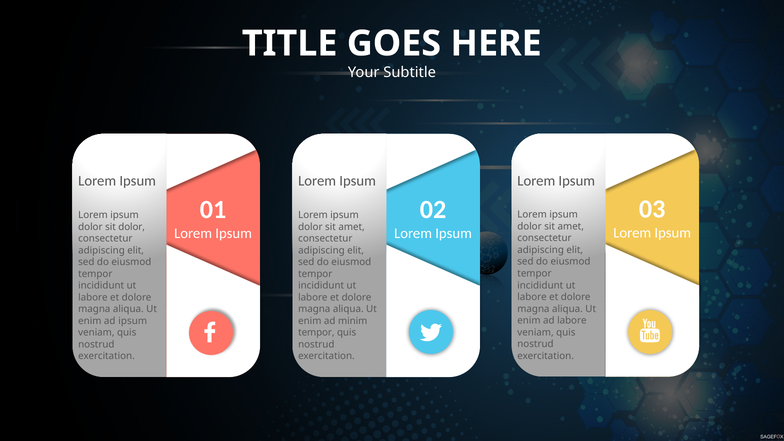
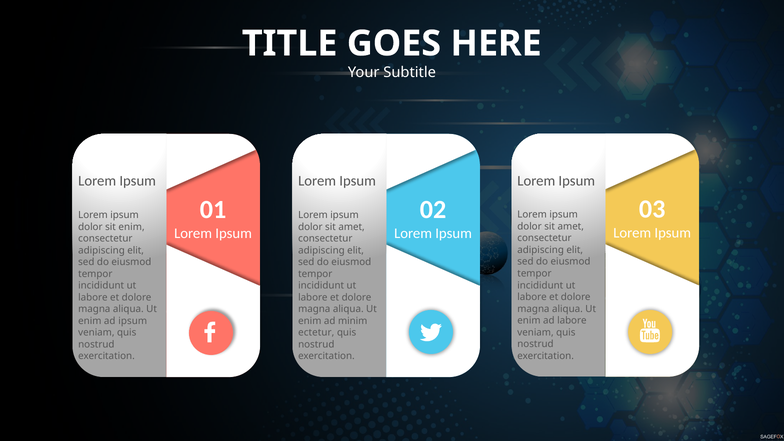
sit dolor: dolor -> enim
tempor at (316, 333): tempor -> ectetur
